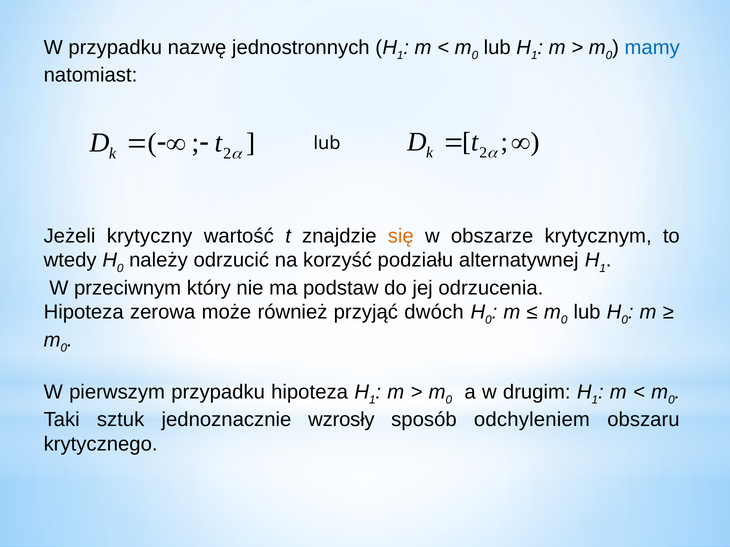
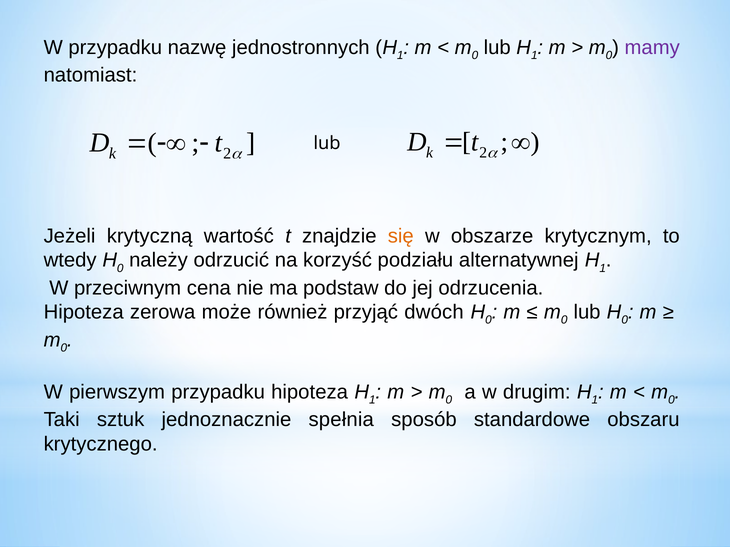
mamy colour: blue -> purple
krytyczny: krytyczny -> krytyczną
który: który -> cena
wzrosły: wzrosły -> spełnia
odchyleniem: odchyleniem -> standardowe
